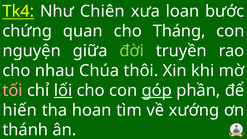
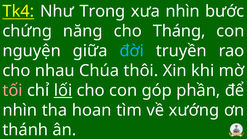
Chiên: Chiên -> Trong
xưa loan: loan -> nhìn
quan: quan -> năng
đời colour: light green -> light blue
góp underline: present -> none
hiến at (20, 110): hiến -> nhìn
